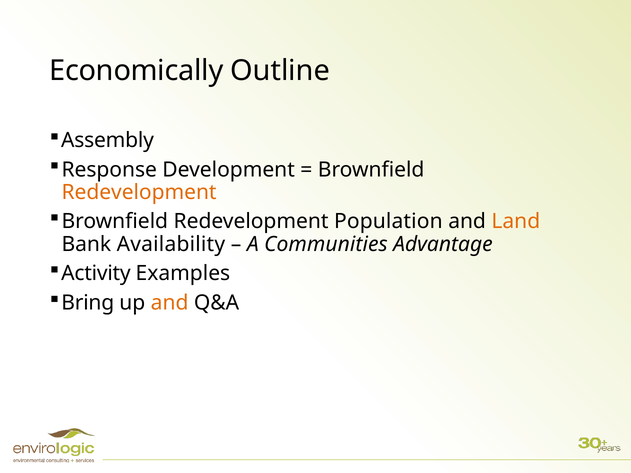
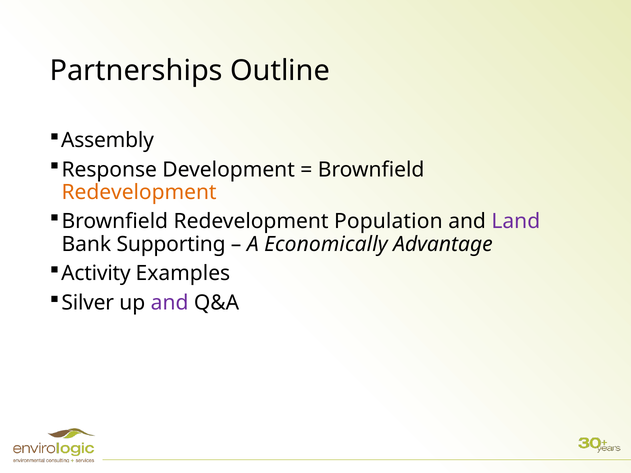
Economically: Economically -> Partnerships
Land colour: orange -> purple
Availability: Availability -> Supporting
Communities: Communities -> Economically
Bring: Bring -> Silver
and at (170, 303) colour: orange -> purple
